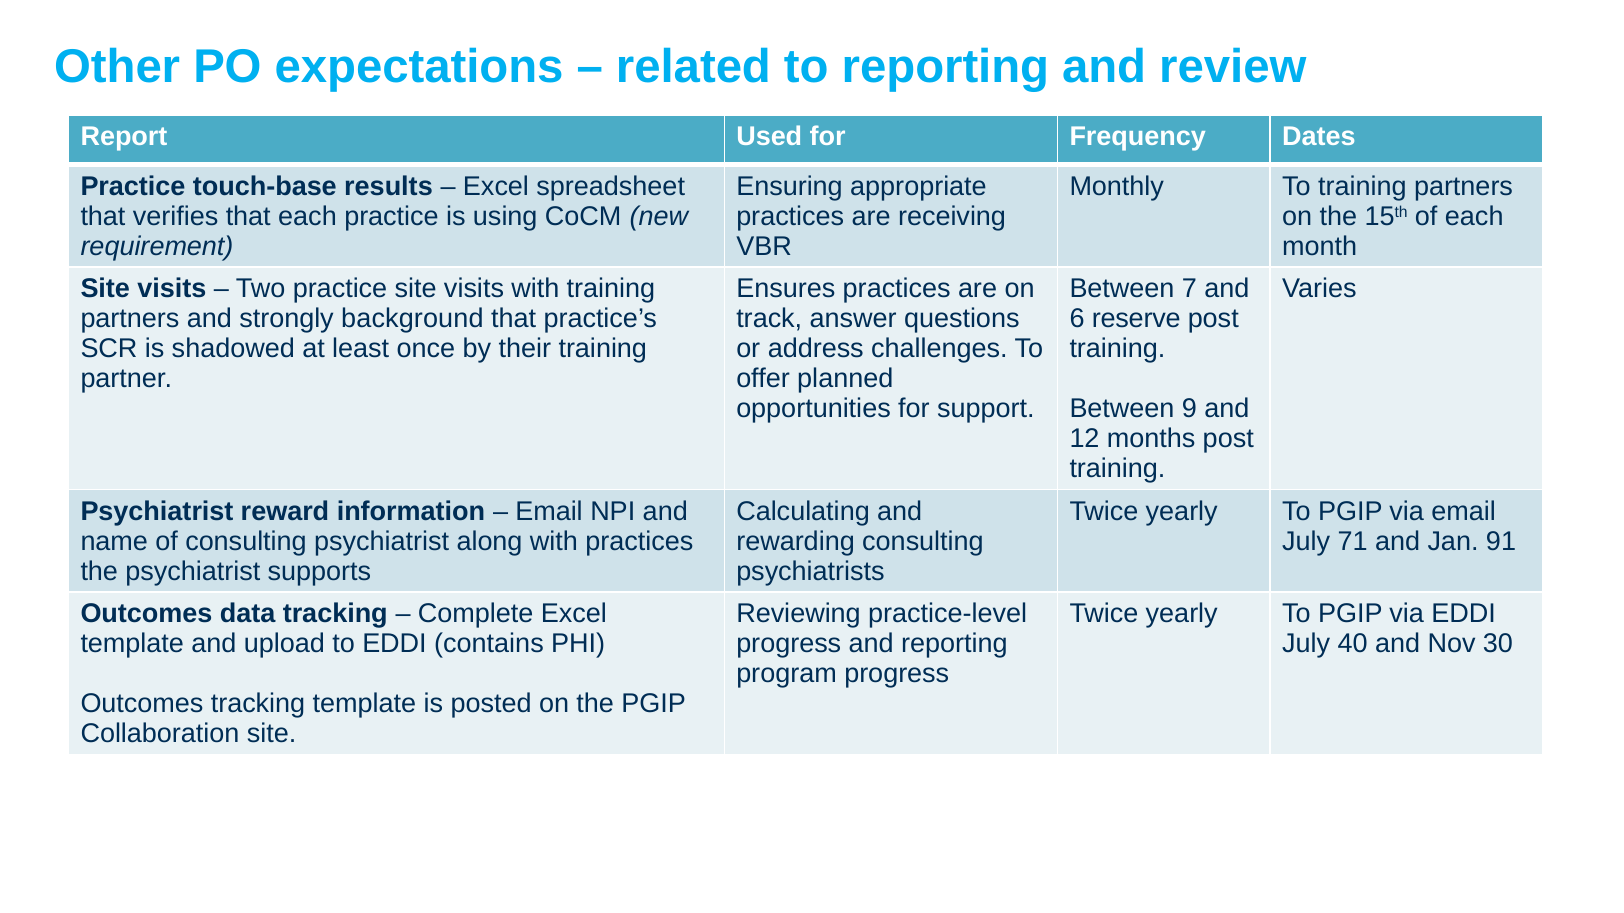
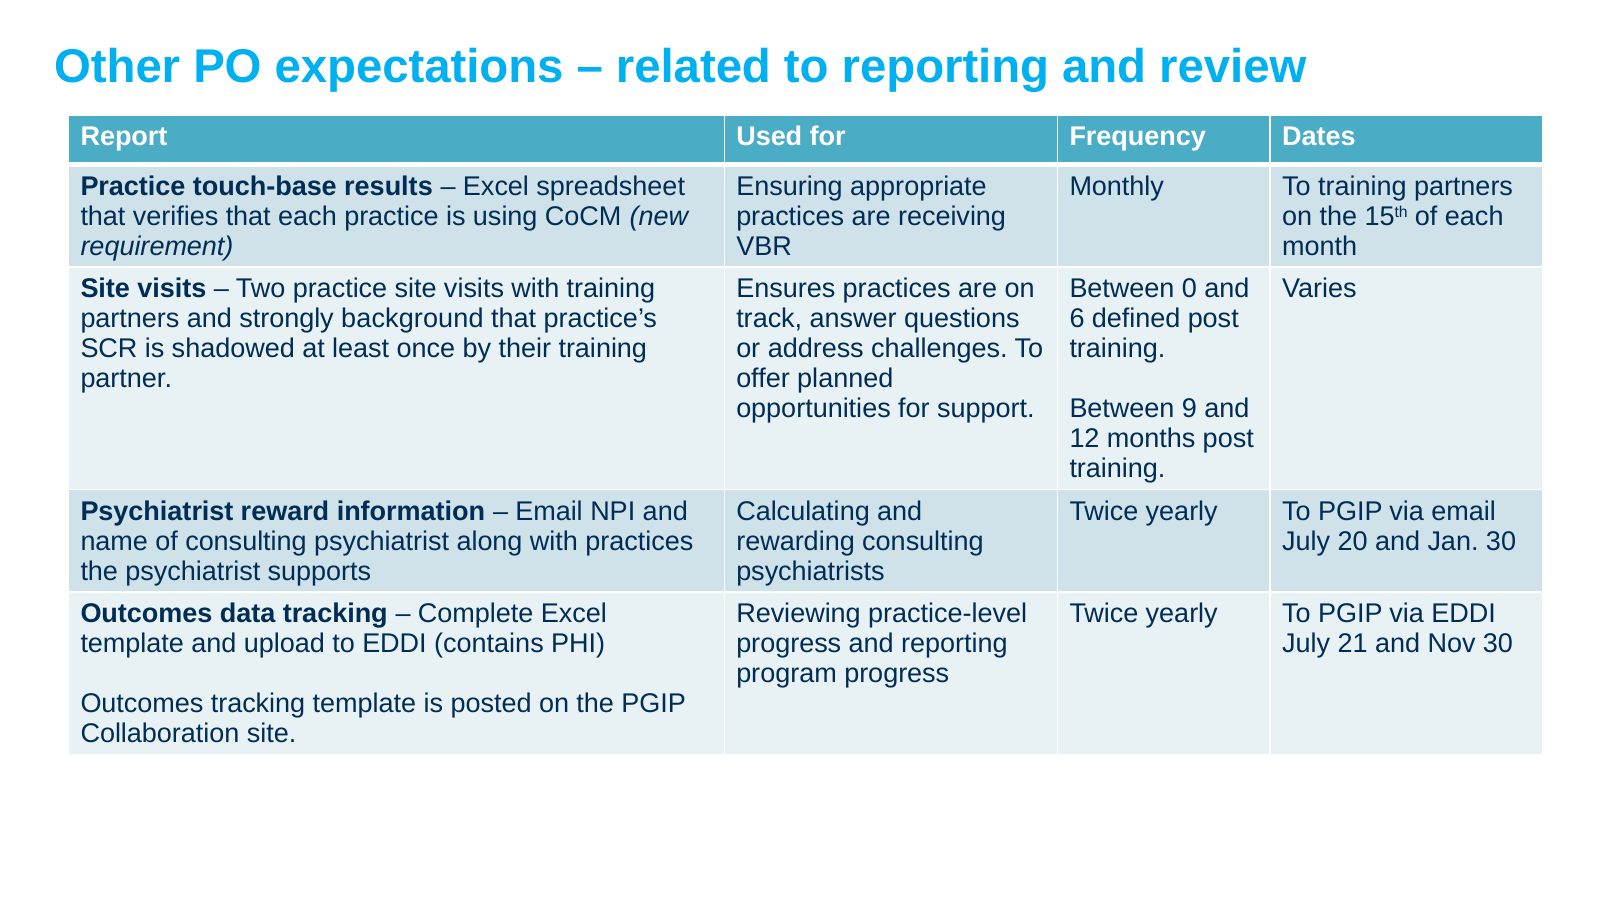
7: 7 -> 0
reserve: reserve -> defined
71: 71 -> 20
Jan 91: 91 -> 30
40: 40 -> 21
